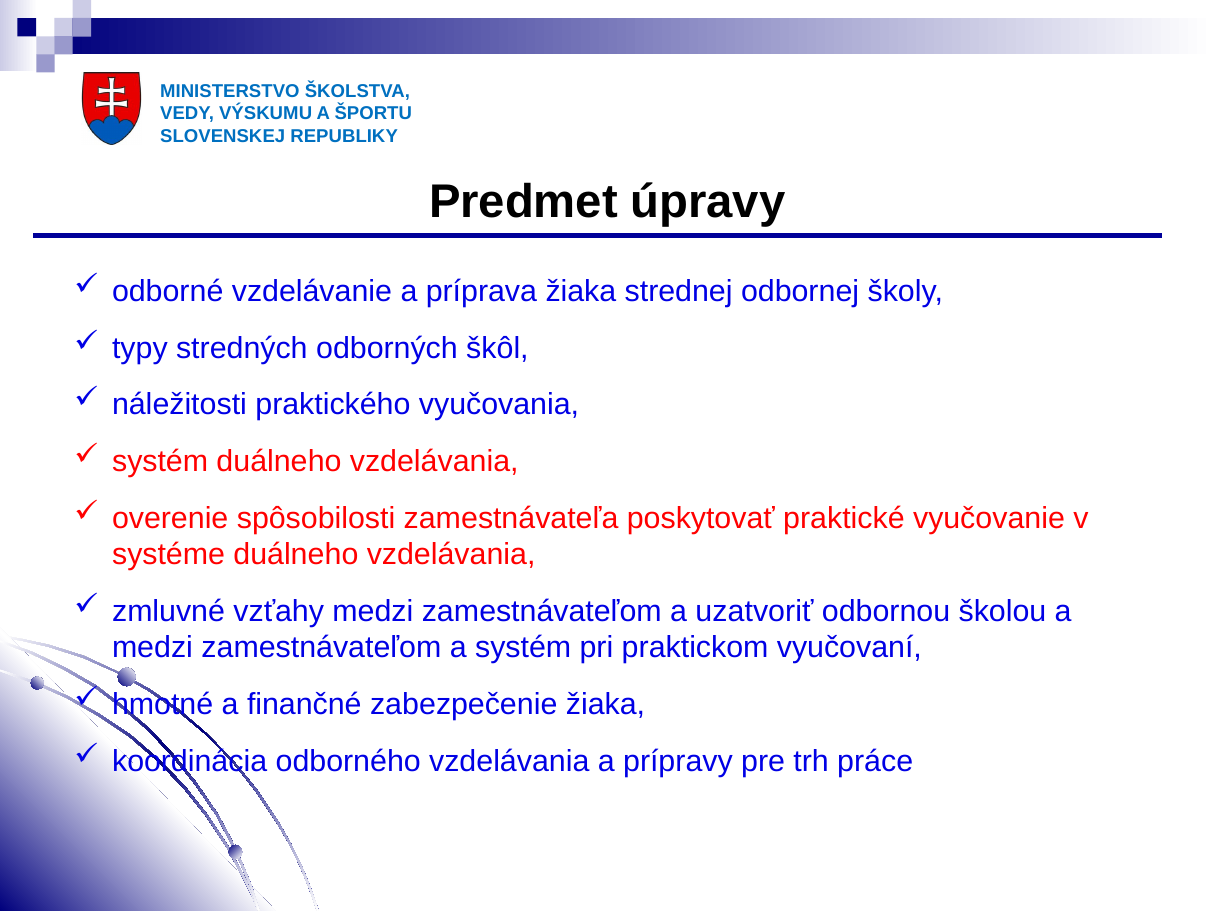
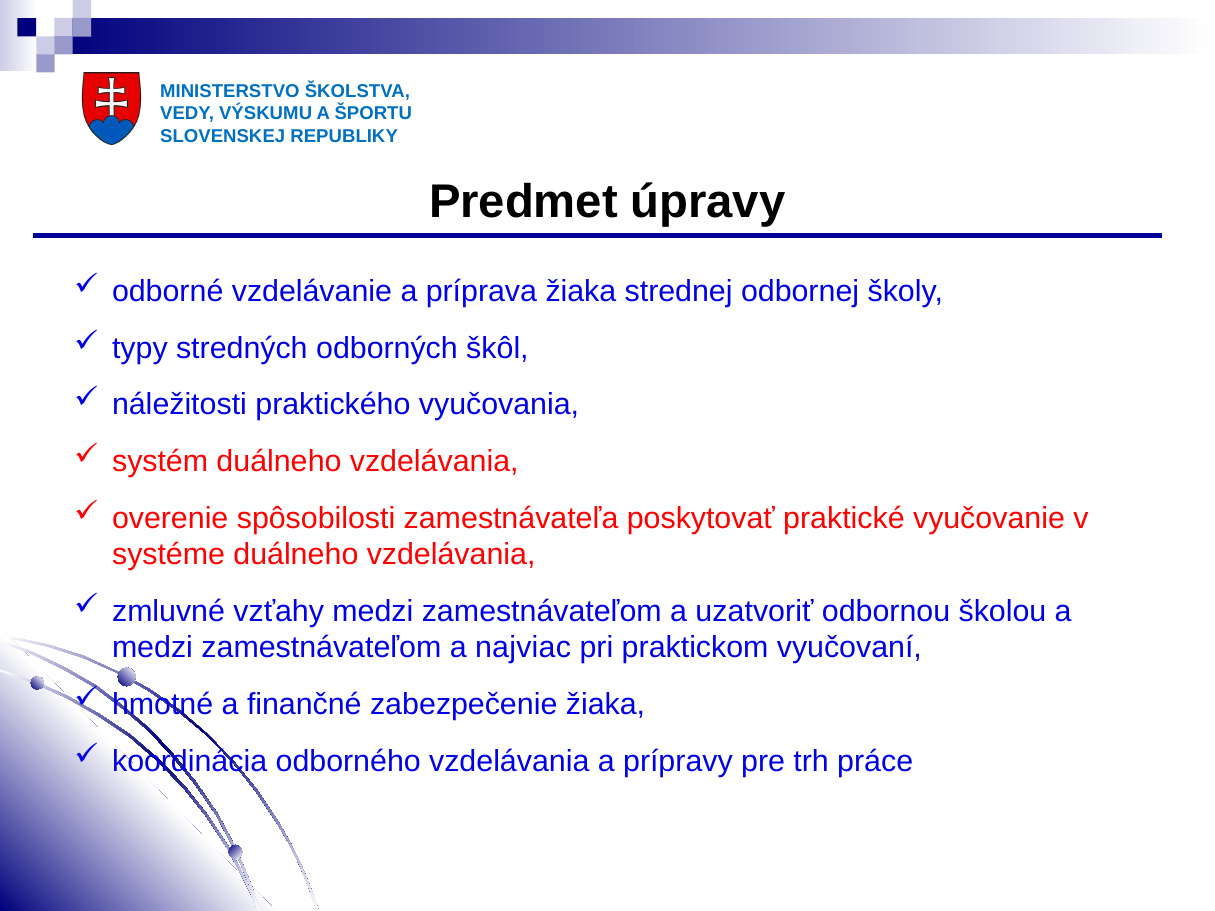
a systém: systém -> najviac
